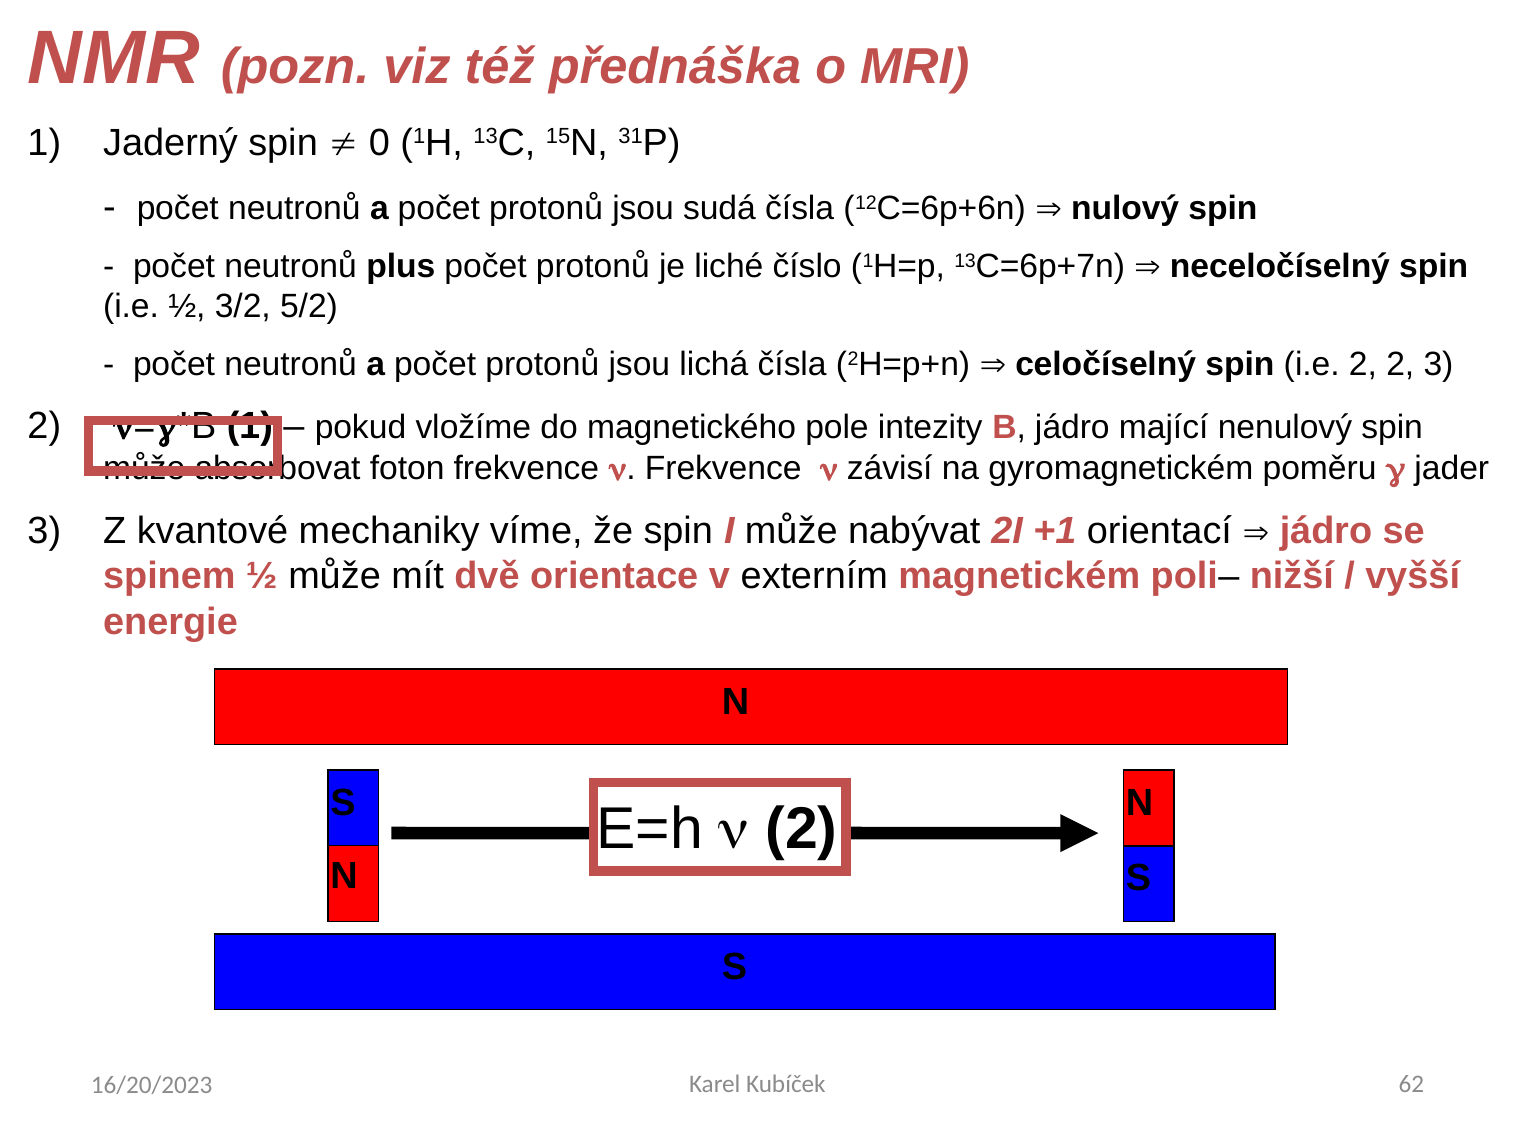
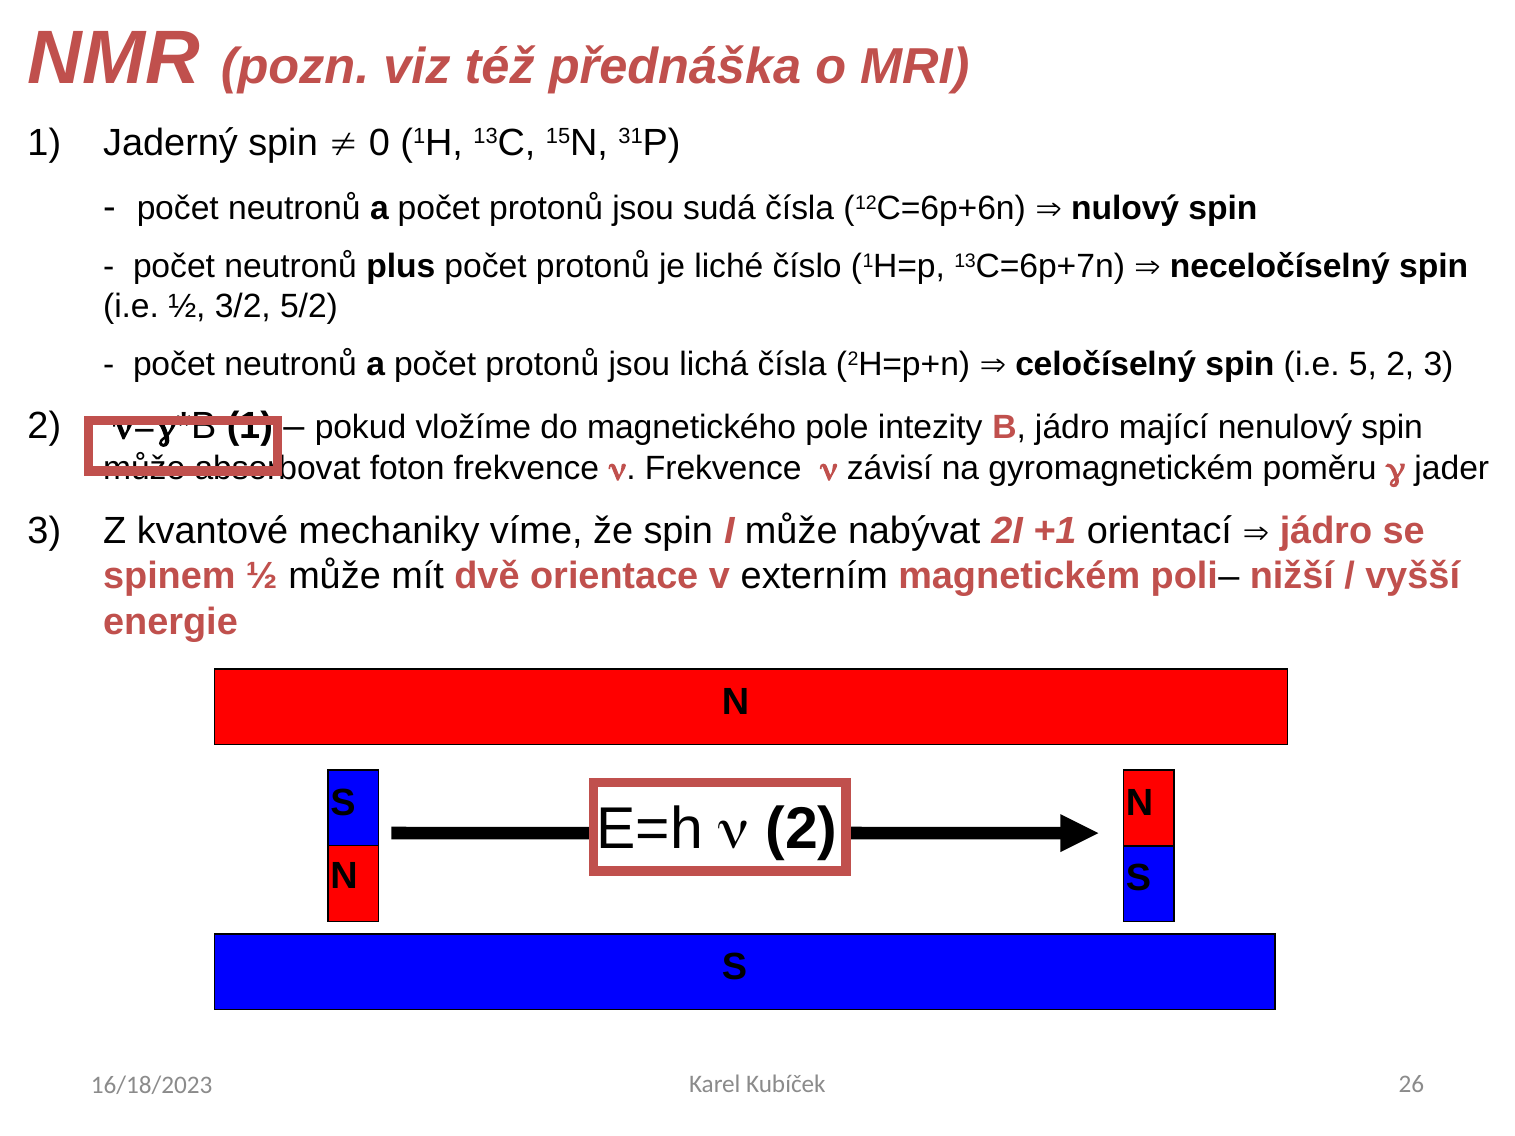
i.e 2: 2 -> 5
62: 62 -> 26
16/20/2023: 16/20/2023 -> 16/18/2023
